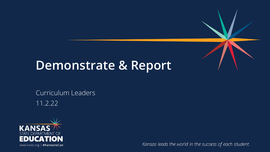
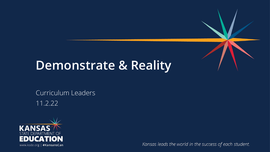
Report: Report -> Reality
